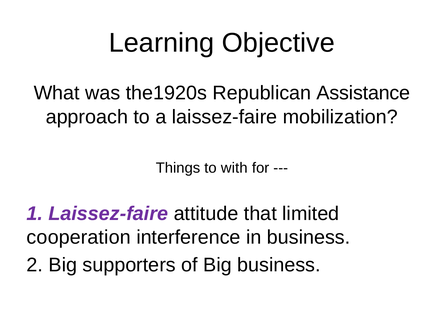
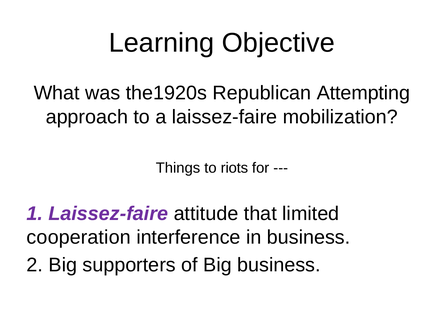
Assistance: Assistance -> Attempting
with: with -> riots
